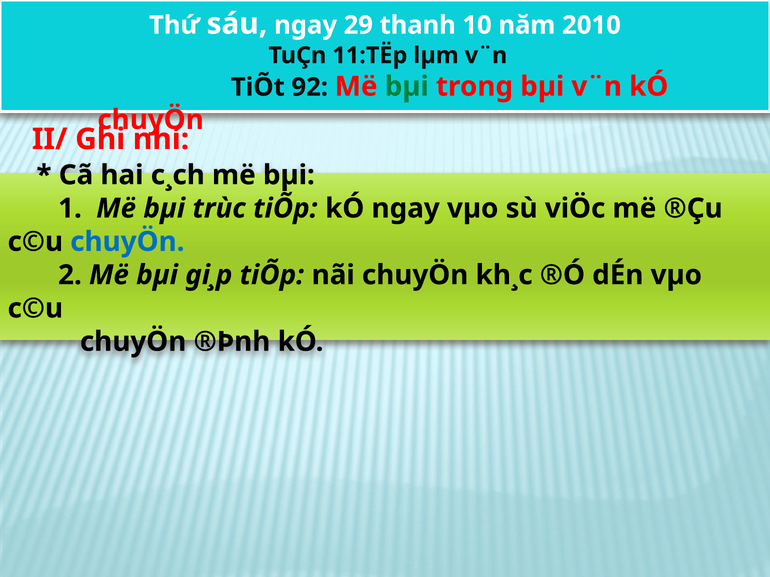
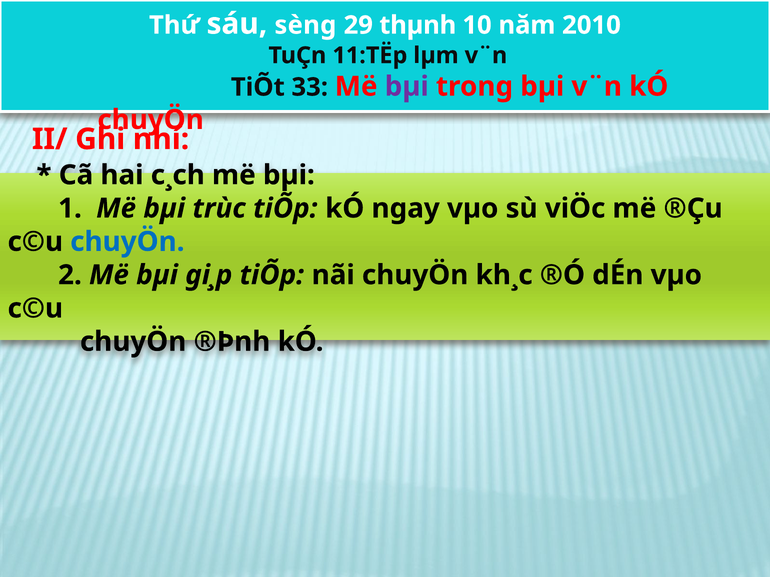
sáu ngay: ngay -> sèng
thanh: thanh -> thµnh
92: 92 -> 33
bµi at (407, 87) colour: green -> purple
